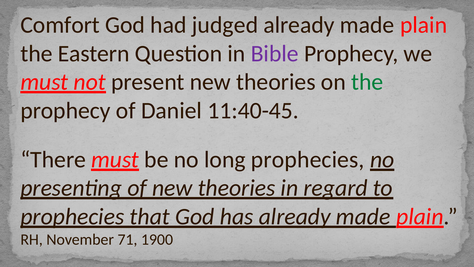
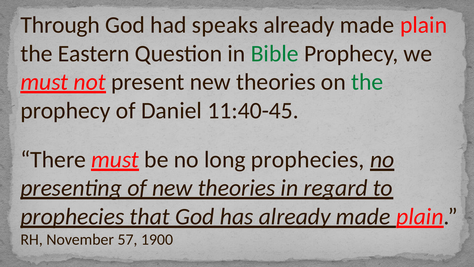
Comfort: Comfort -> Through
judged: judged -> speaks
Bible colour: purple -> green
71: 71 -> 57
